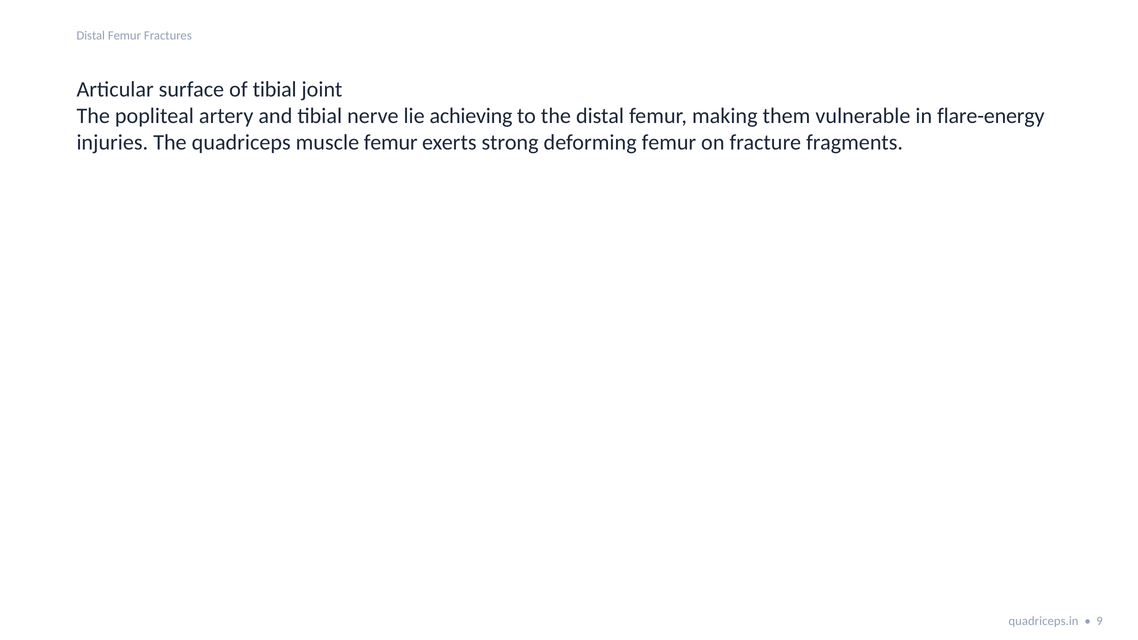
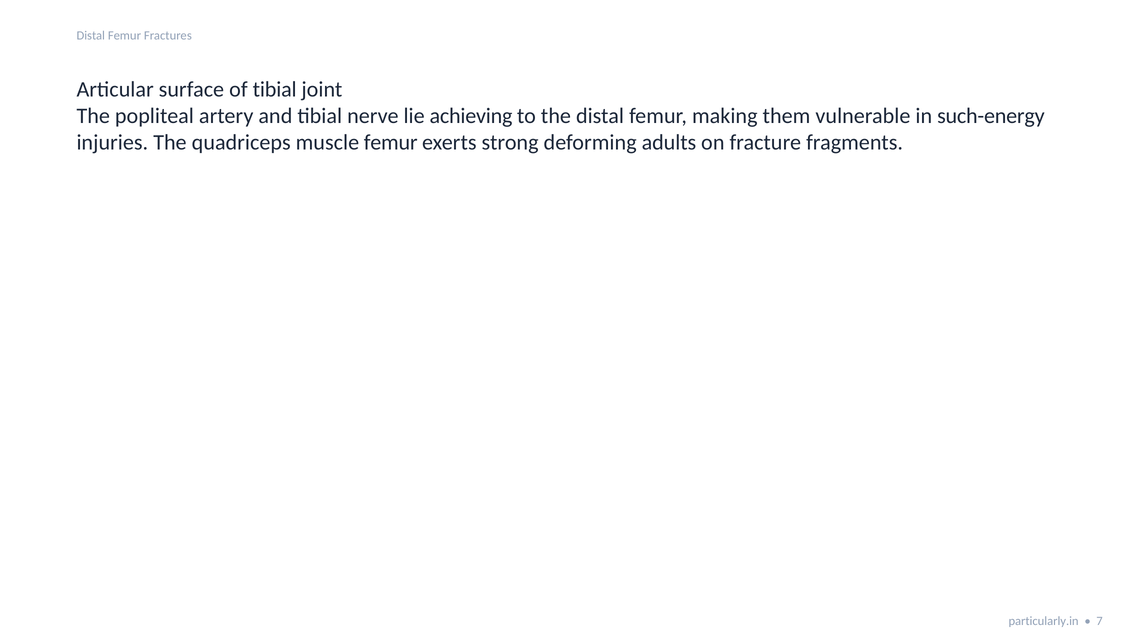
flare-energy: flare-energy -> such-energy
deforming femur: femur -> adults
quadriceps.in: quadriceps.in -> particularly.in
9: 9 -> 7
